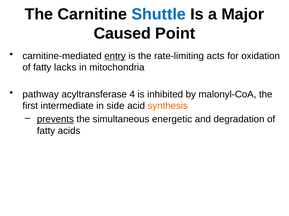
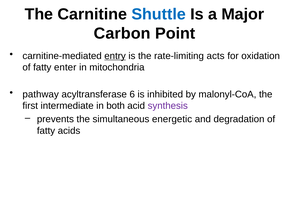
Caused: Caused -> Carbon
lacks: lacks -> enter
4: 4 -> 6
side: side -> both
synthesis colour: orange -> purple
prevents underline: present -> none
